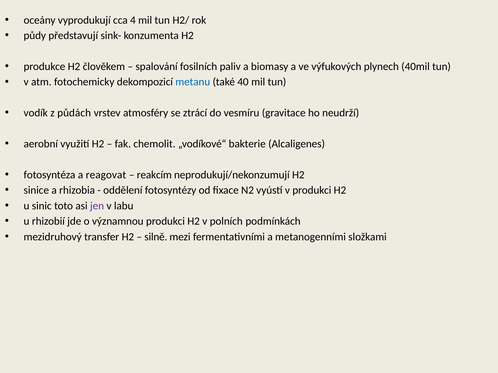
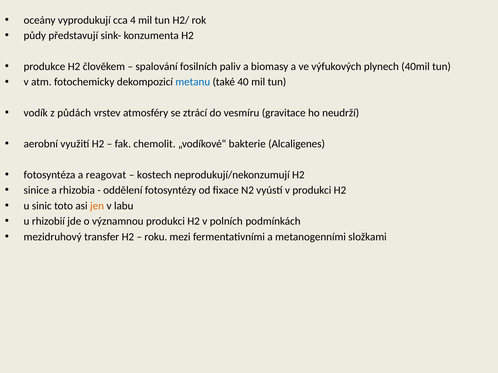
reakcím: reakcím -> kostech
jen colour: purple -> orange
silně: silně -> roku
